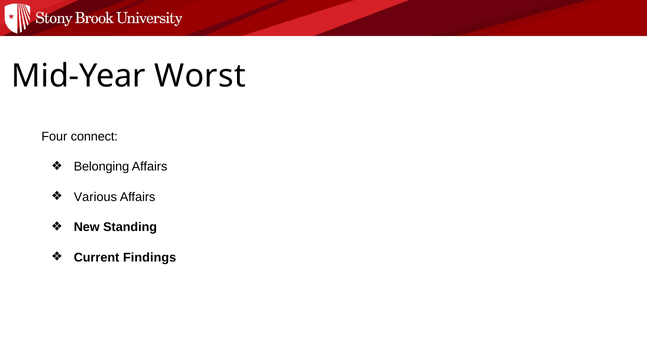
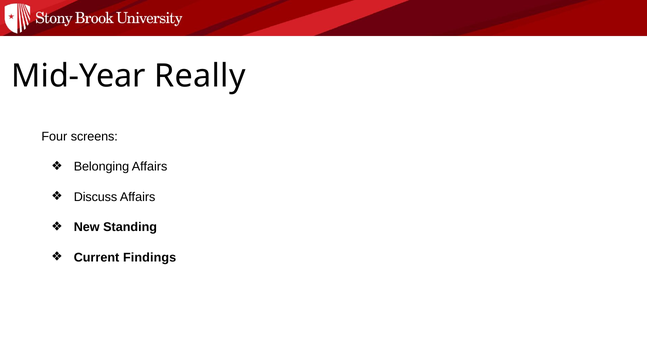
Worst: Worst -> Really
connect: connect -> screens
Various: Various -> Discuss
